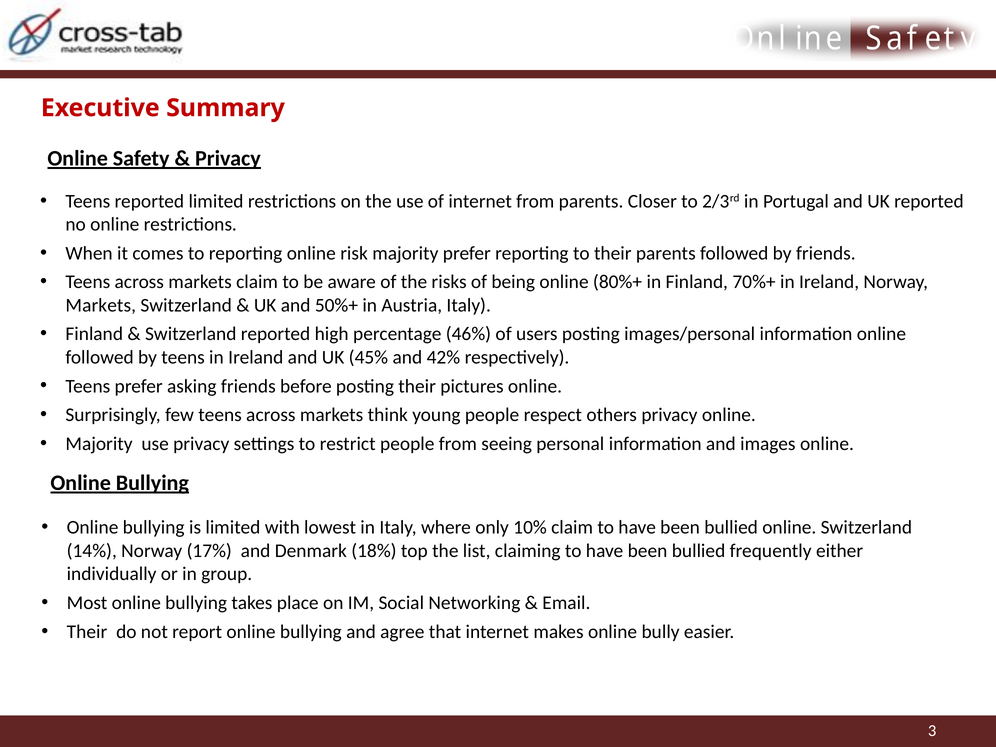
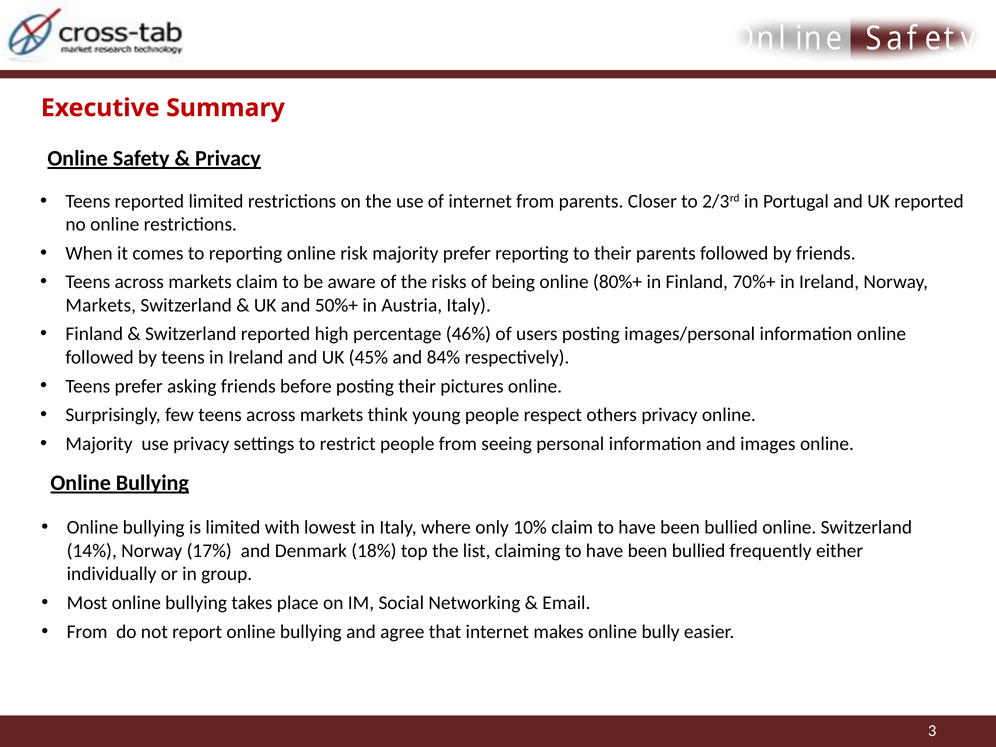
42%: 42% -> 84%
Their at (87, 632): Their -> From
